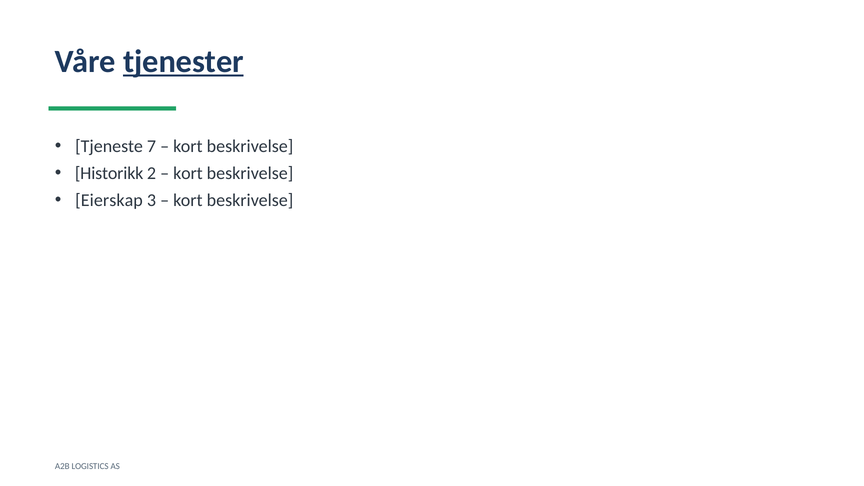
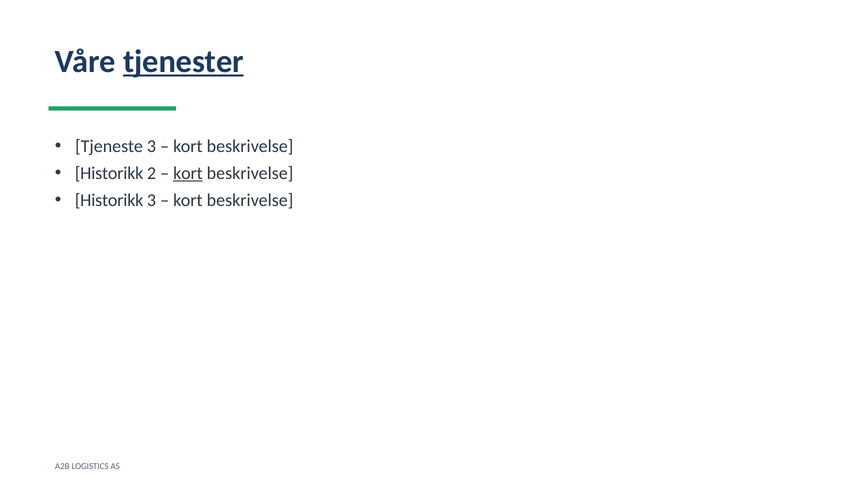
Tjeneste 7: 7 -> 3
kort at (188, 173) underline: none -> present
Eierskap at (109, 200): Eierskap -> Historikk
